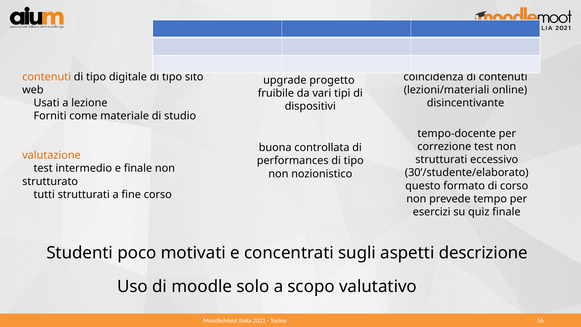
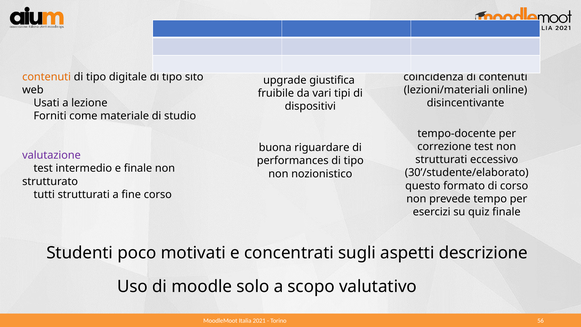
progetto: progetto -> giustifica
controllata: controllata -> riguardare
valutazione colour: orange -> purple
